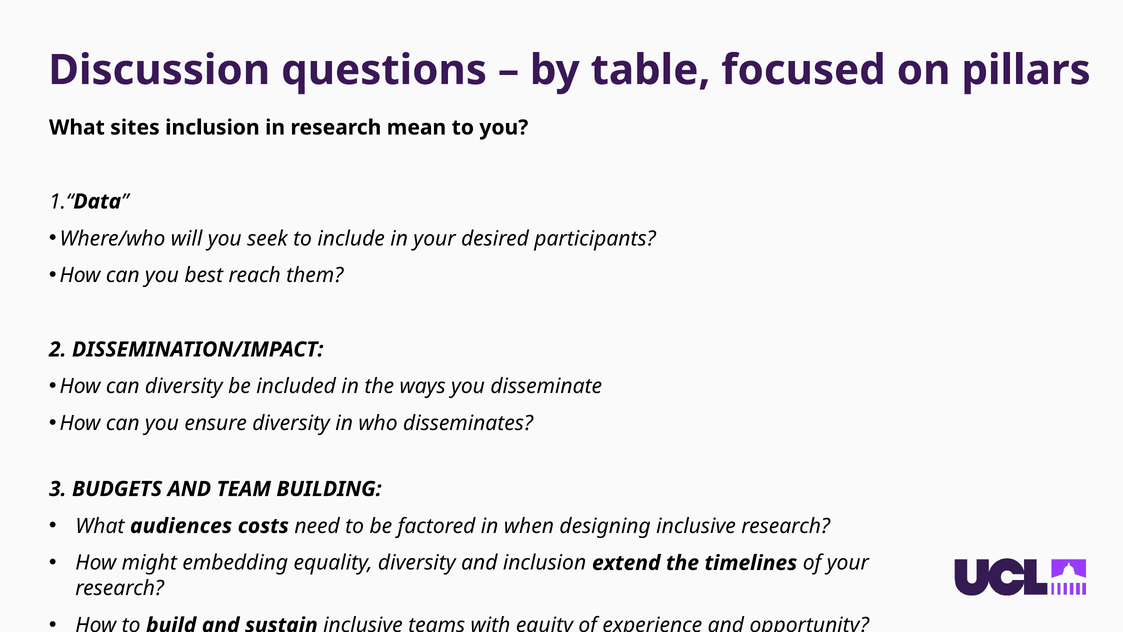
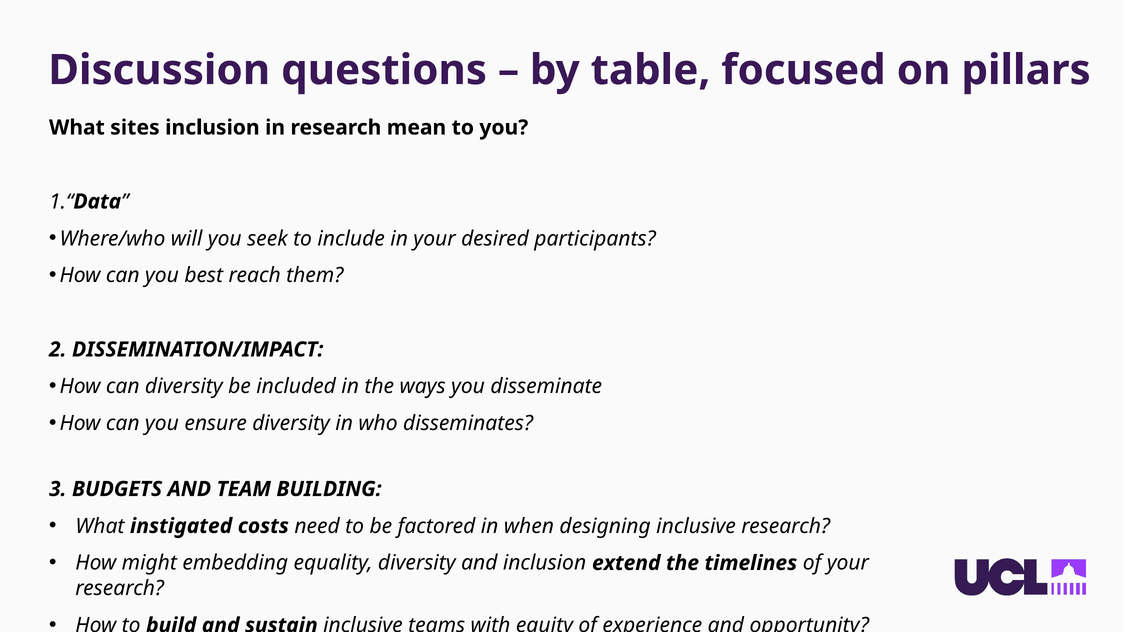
audiences: audiences -> instigated
